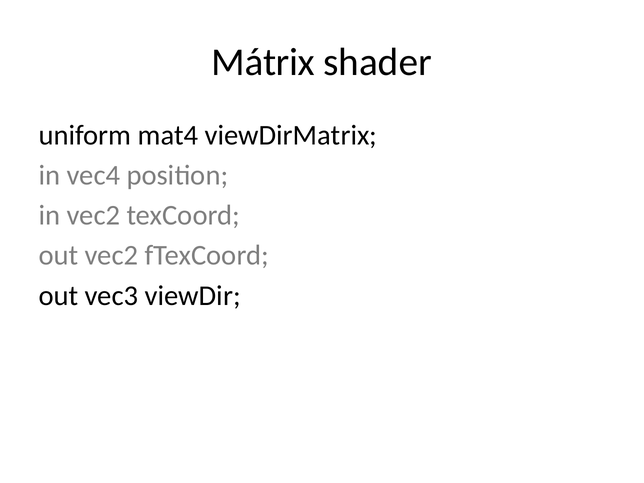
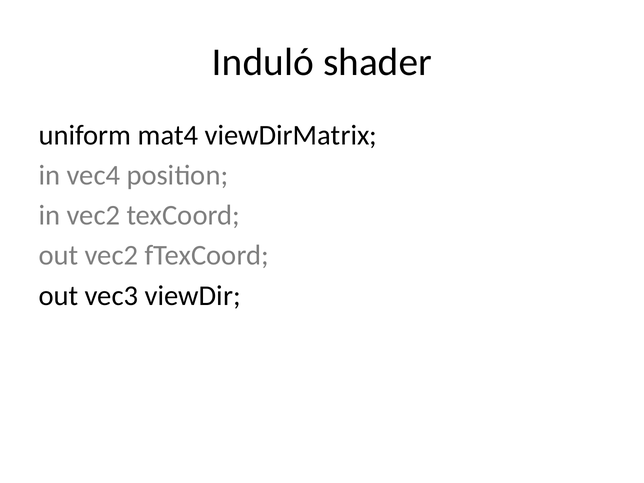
Mátrix: Mátrix -> Induló
